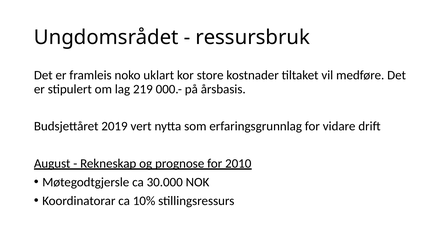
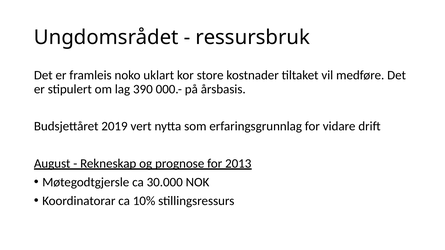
219: 219 -> 390
2010: 2010 -> 2013
